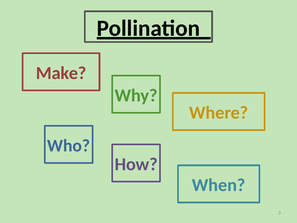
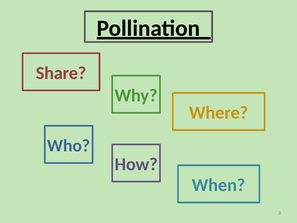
Make: Make -> Share
